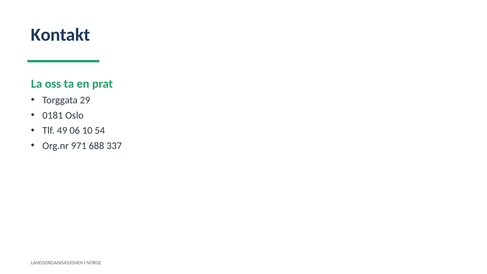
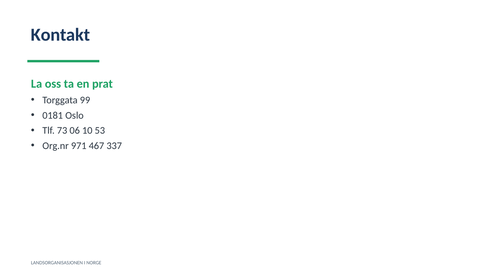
29: 29 -> 99
49: 49 -> 73
54: 54 -> 53
688: 688 -> 467
